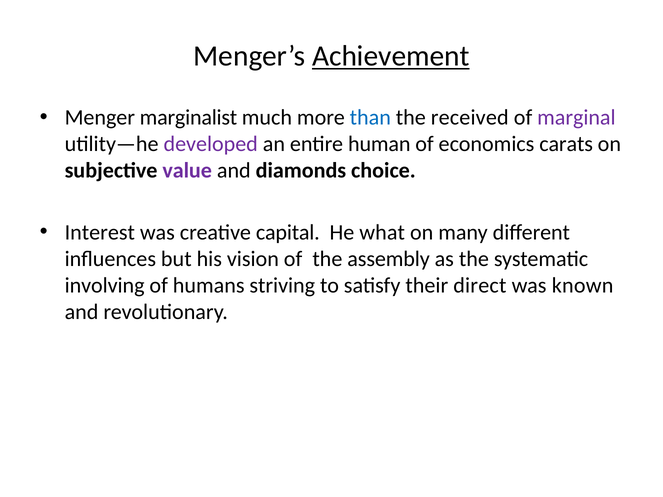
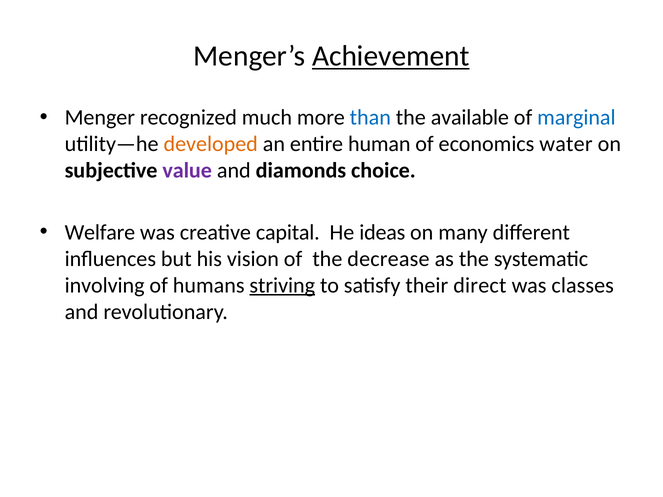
marginalist: marginalist -> recognized
received: received -> available
marginal colour: purple -> blue
developed colour: purple -> orange
carats: carats -> water
Interest: Interest -> Welfare
what: what -> ideas
assembly: assembly -> decrease
striving underline: none -> present
known: known -> classes
